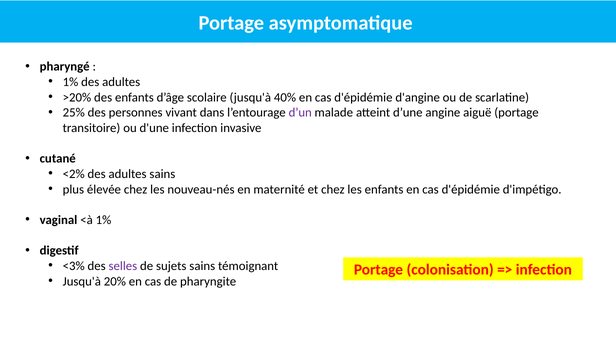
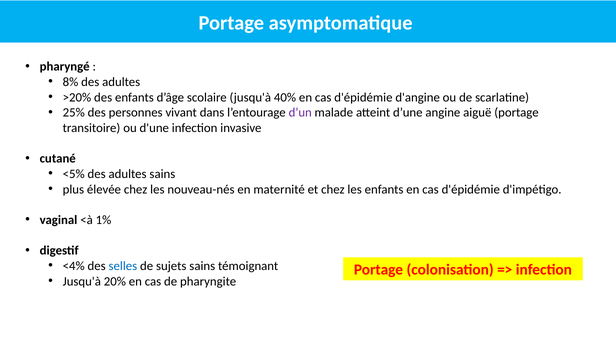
1% at (70, 82): 1% -> 8%
<2%: <2% -> <5%
<3%: <3% -> <4%
selles colour: purple -> blue
